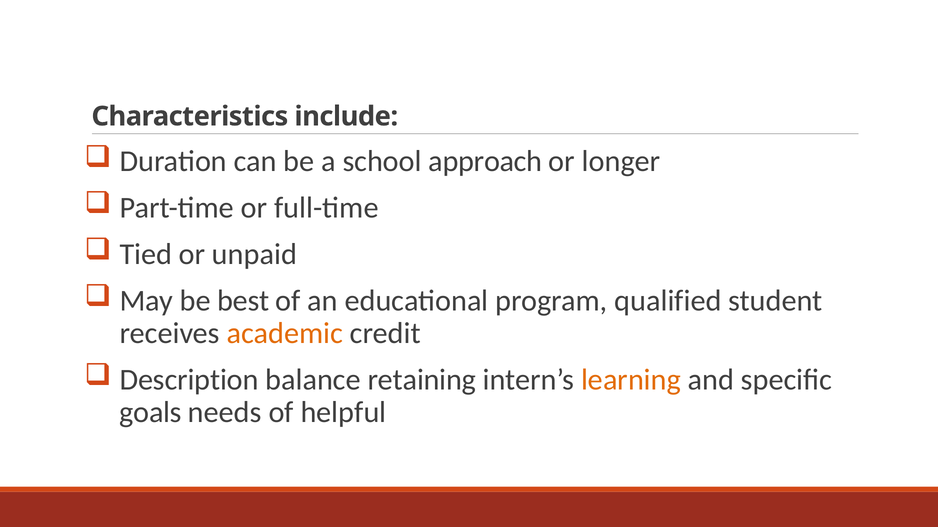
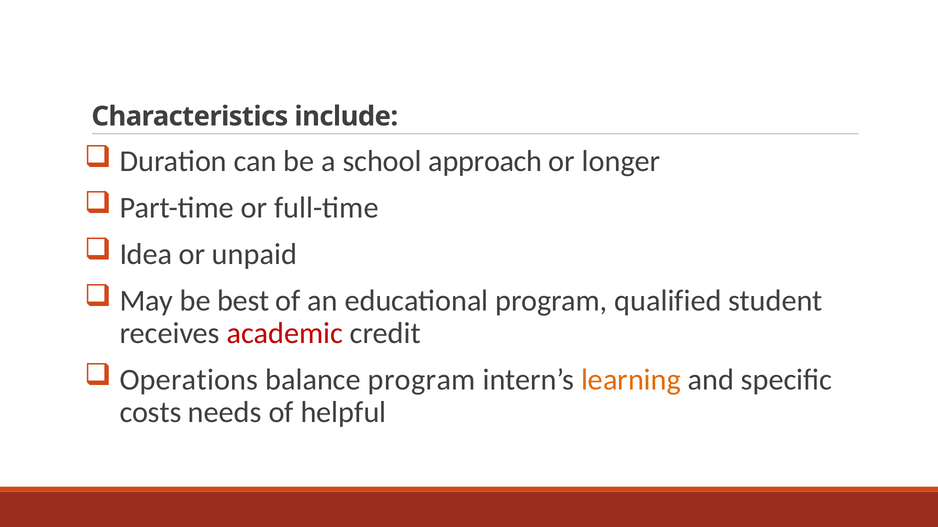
Tied: Tied -> Idea
academic colour: orange -> red
Description: Description -> Operations
balance retaining: retaining -> program
goals: goals -> costs
